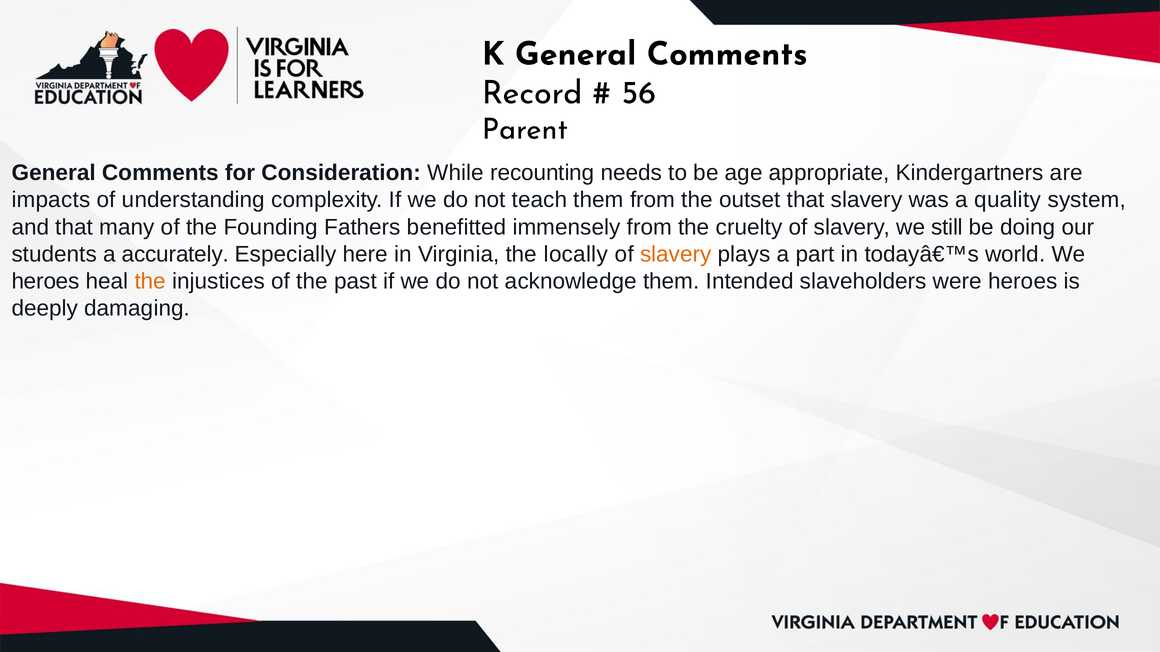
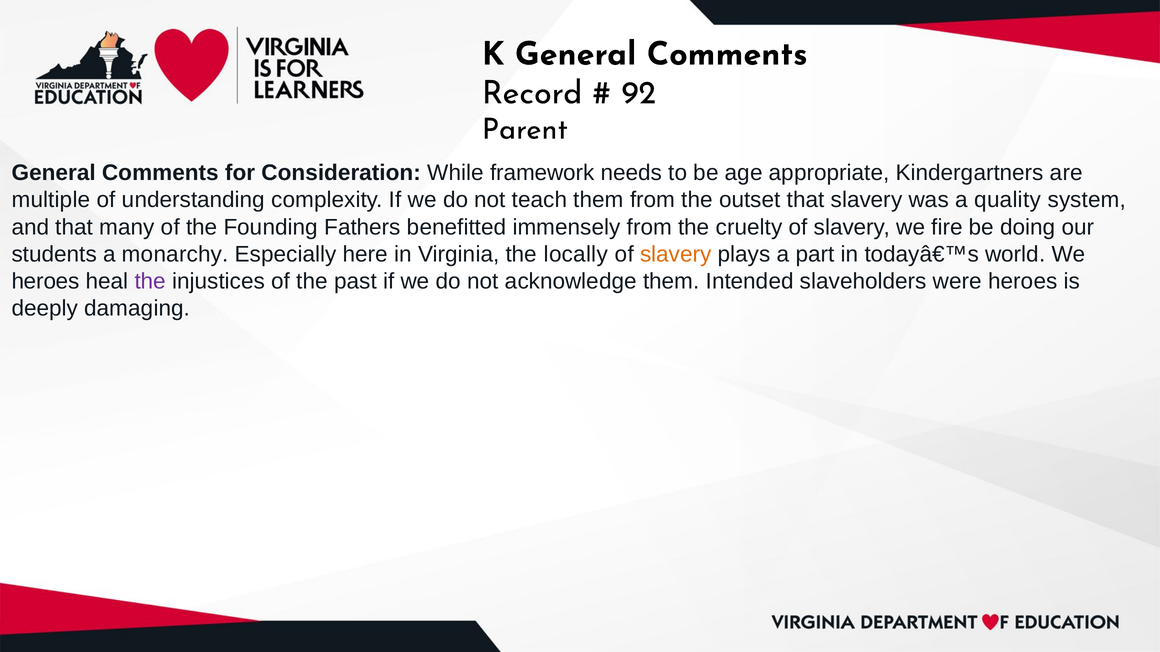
56: 56 -> 92
recounting: recounting -> framework
impacts: impacts -> multiple
still: still -> fire
accurately: accurately -> monarchy
the at (150, 281) colour: orange -> purple
